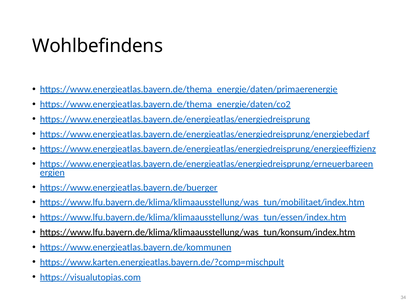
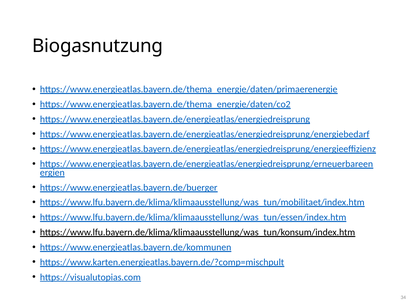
Wohlbefindens: Wohlbefindens -> Biogasnutzung
